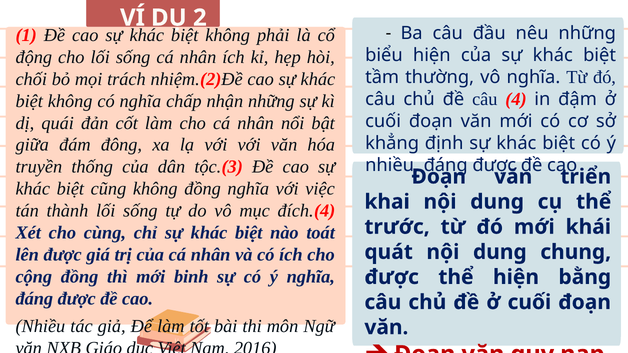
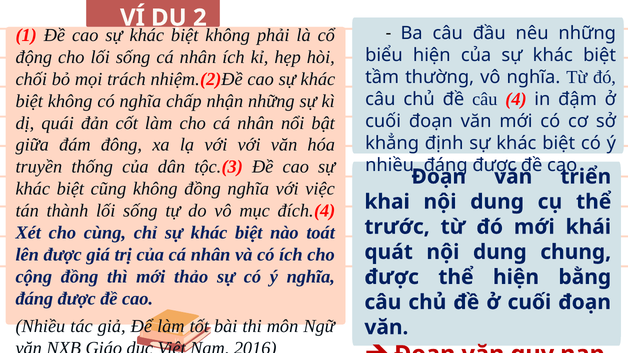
binh: binh -> thảo
